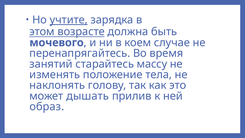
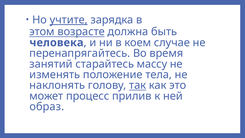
мочевого: мочевого -> человека
так underline: none -> present
дышать: дышать -> процесс
